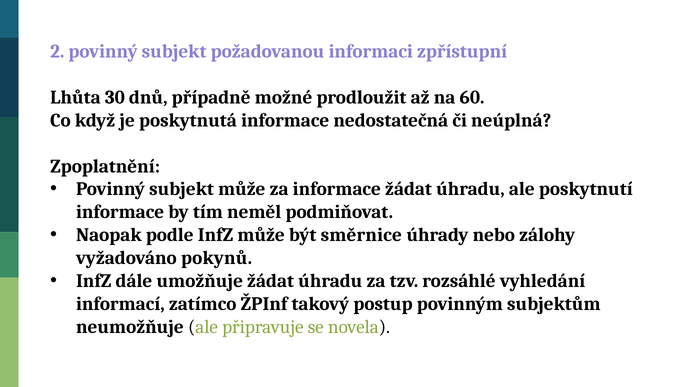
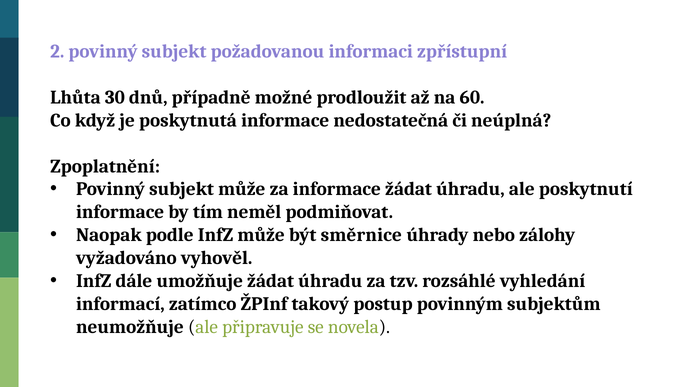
pokynů: pokynů -> vyhověl
